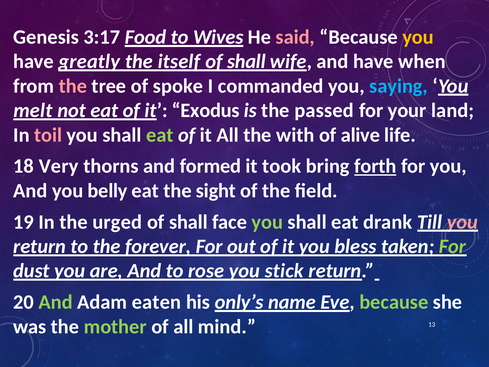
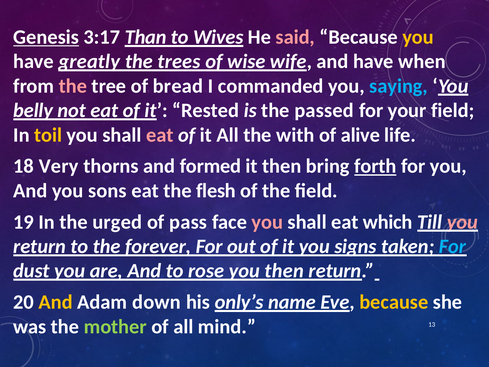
Genesis underline: none -> present
Food: Food -> Than
itself: itself -> trees
shall at (246, 62): shall -> wise
spoke: spoke -> bread
melt: melt -> belly
Exodus: Exodus -> Rested
your land: land -> field
toil colour: pink -> yellow
eat at (160, 135) colour: light green -> pink
it took: took -> then
belly: belly -> sons
sight: sight -> flesh
shall at (188, 222): shall -> pass
you at (267, 222) colour: light green -> pink
drank: drank -> which
bless: bless -> signs
For at (452, 246) colour: light green -> light blue
you stick: stick -> then
And at (56, 302) colour: light green -> yellow
eaten: eaten -> down
because at (394, 302) colour: light green -> yellow
